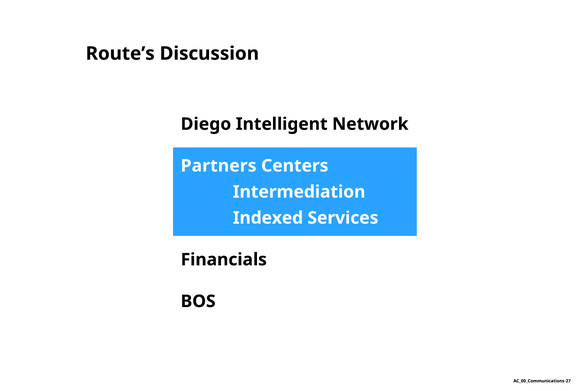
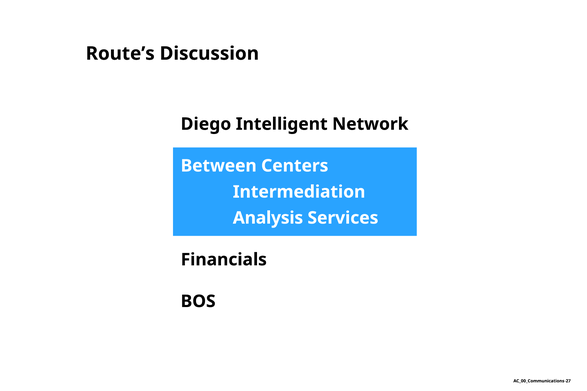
Partners: Partners -> Between
Indexed: Indexed -> Analysis
